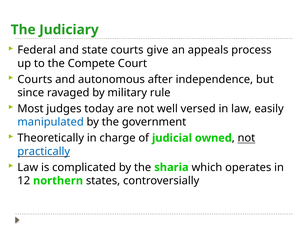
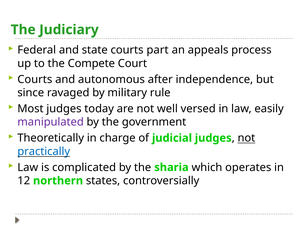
give: give -> part
manipulated colour: blue -> purple
judicial owned: owned -> judges
